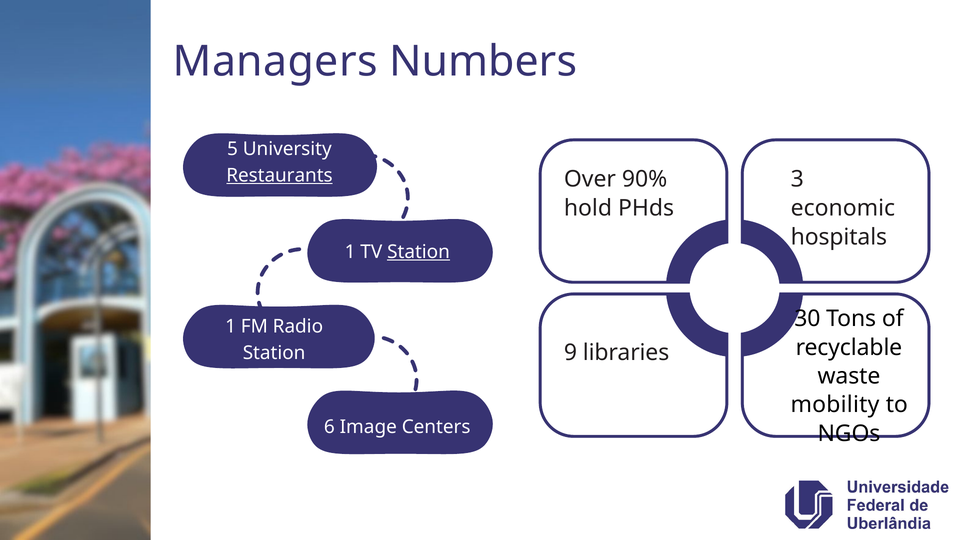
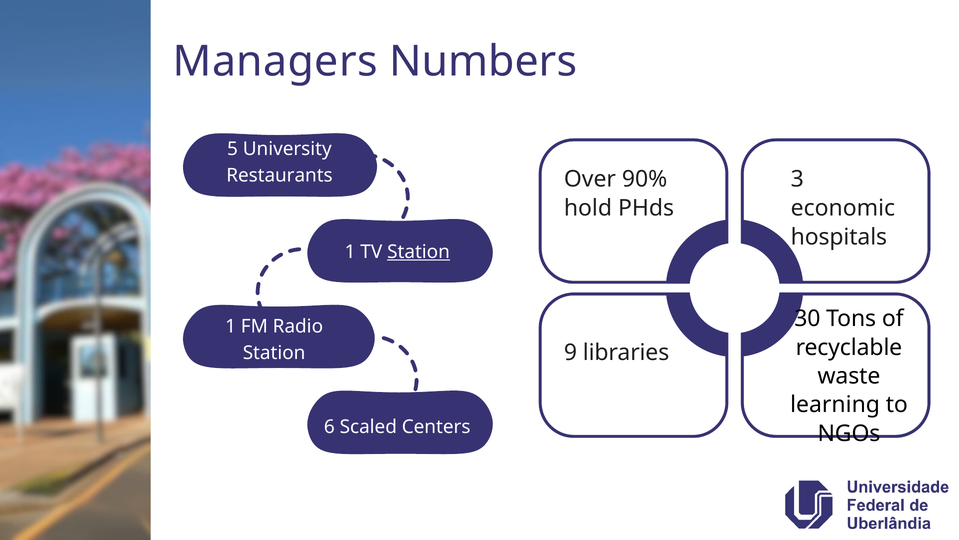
Restaurants underline: present -> none
mobility: mobility -> learning
Image: Image -> Scaled
